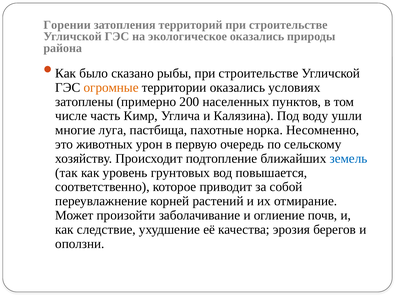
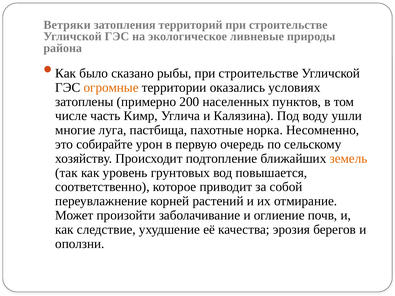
Горении: Горении -> Ветряки
экологическое оказались: оказались -> ливневые
животных: животных -> собирайте
земель colour: blue -> orange
